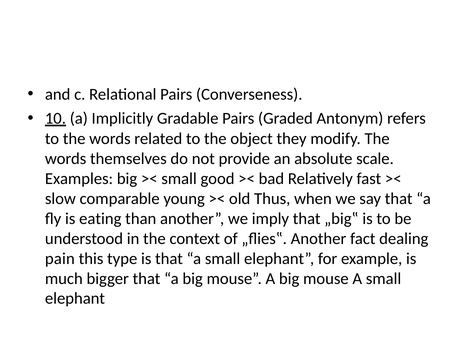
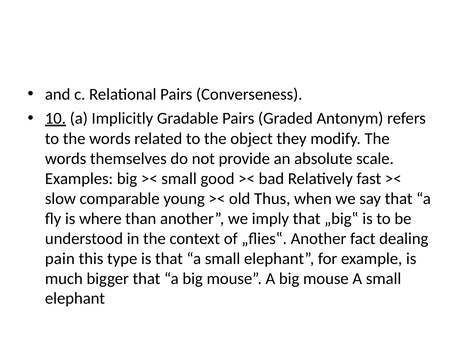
eating: eating -> where
